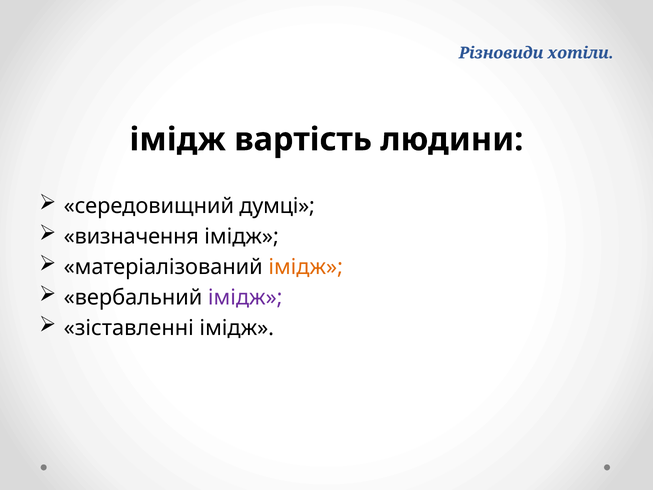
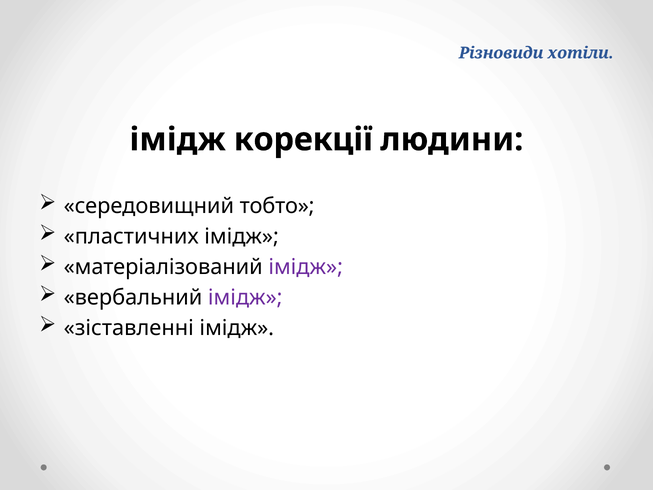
вартість: вартість -> корекції
думці: думці -> тобто
визначення: визначення -> пластичних
імідж at (306, 267) colour: orange -> purple
